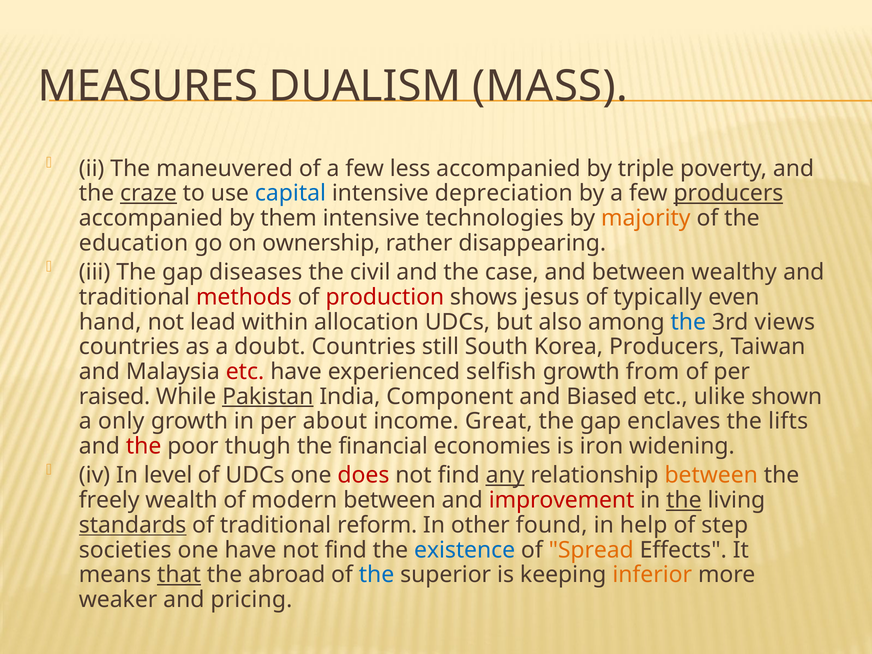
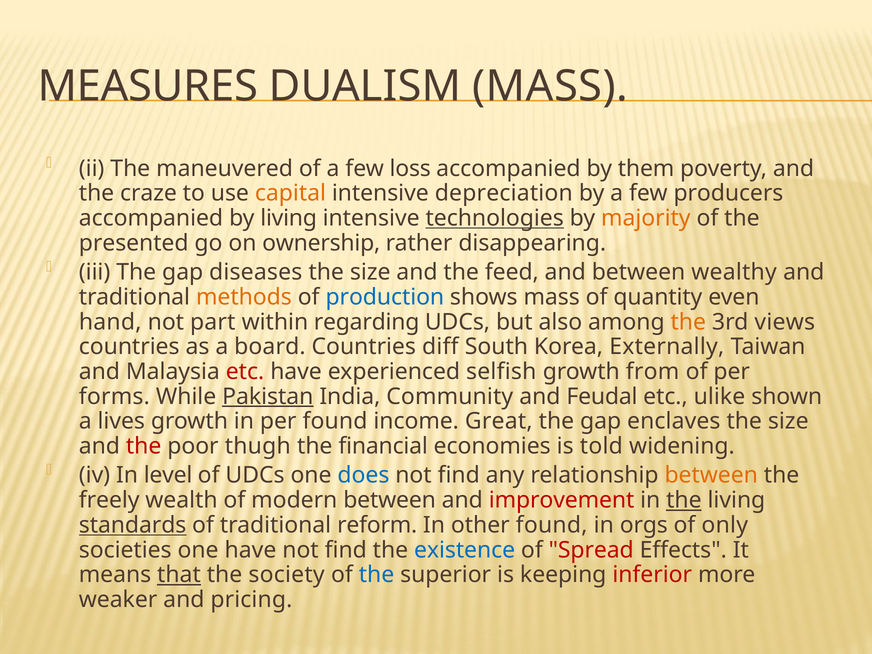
less: less -> loss
triple: triple -> them
craze underline: present -> none
capital colour: blue -> orange
producers at (728, 193) underline: present -> none
by them: them -> living
technologies underline: none -> present
education: education -> presented
civil at (370, 272): civil -> size
case: case -> feed
methods colour: red -> orange
production colour: red -> blue
shows jesus: jesus -> mass
typically: typically -> quantity
lead: lead -> part
allocation: allocation -> regarding
the at (688, 322) colour: blue -> orange
doubt: doubt -> board
still: still -> diff
Korea Producers: Producers -> Externally
raised: raised -> forms
Component: Component -> Community
Biased: Biased -> Feudal
only: only -> lives
per about: about -> found
lifts at (788, 421): lifts -> size
iron: iron -> told
does colour: red -> blue
any underline: present -> none
help: help -> orgs
step: step -> only
Spread colour: orange -> red
abroad: abroad -> society
inferior colour: orange -> red
